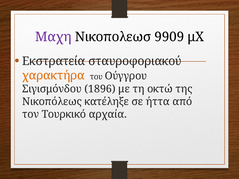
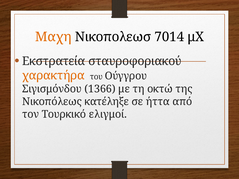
Μαχη colour: purple -> orange
9909: 9909 -> 7014
1896: 1896 -> 1366
αρχαία: αρχαία -> ελιγμοί
